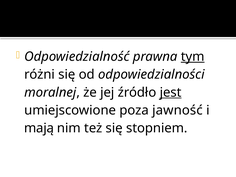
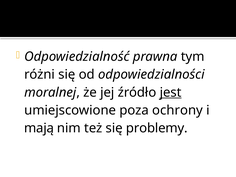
tym underline: present -> none
jawność: jawność -> ochrony
stopniem: stopniem -> problemy
